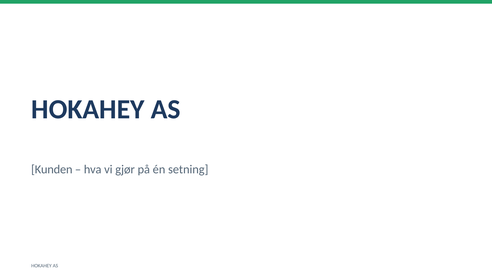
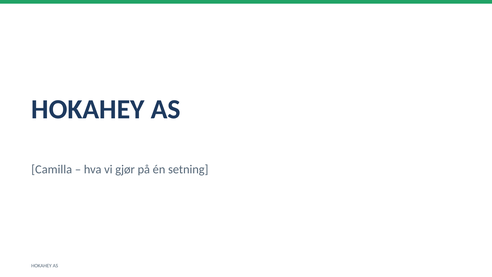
Kunden: Kunden -> Camilla
